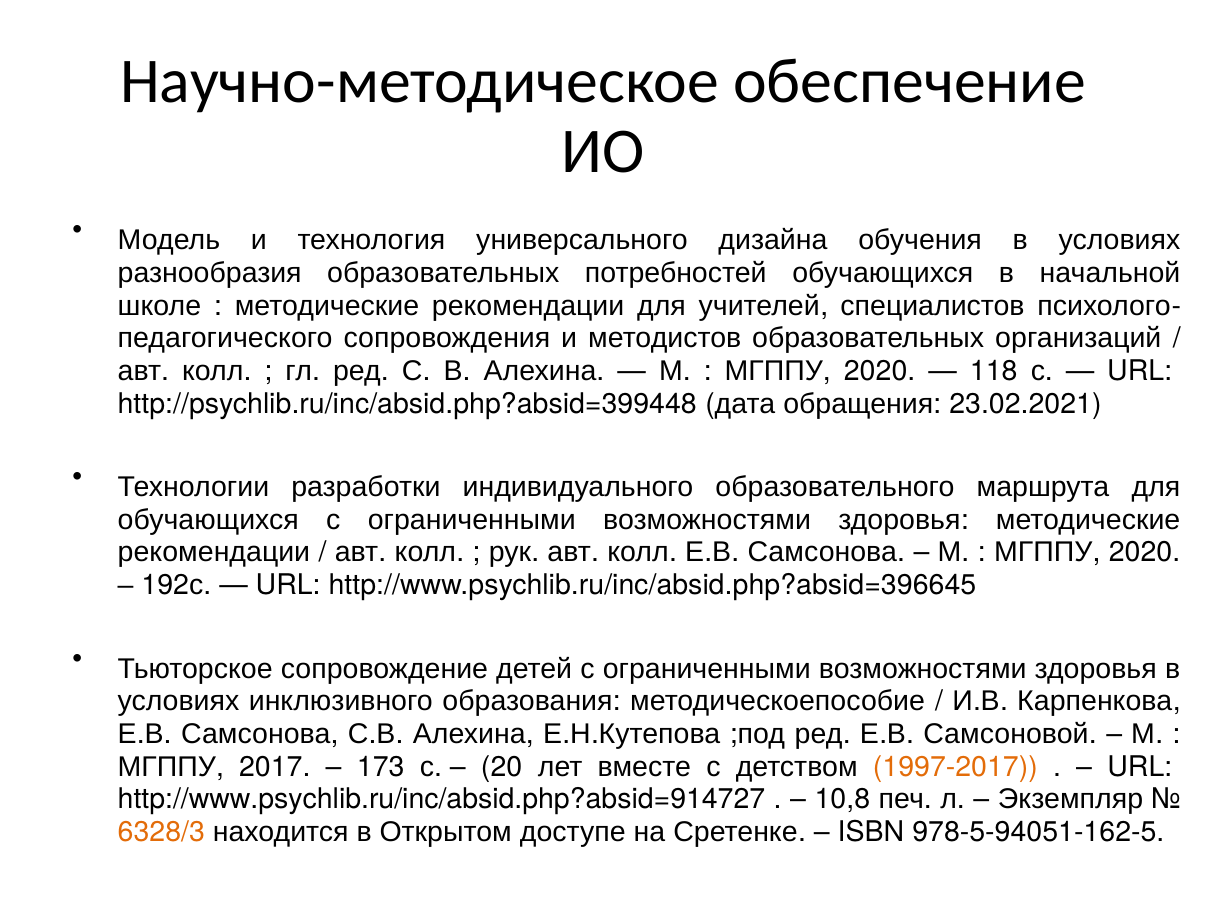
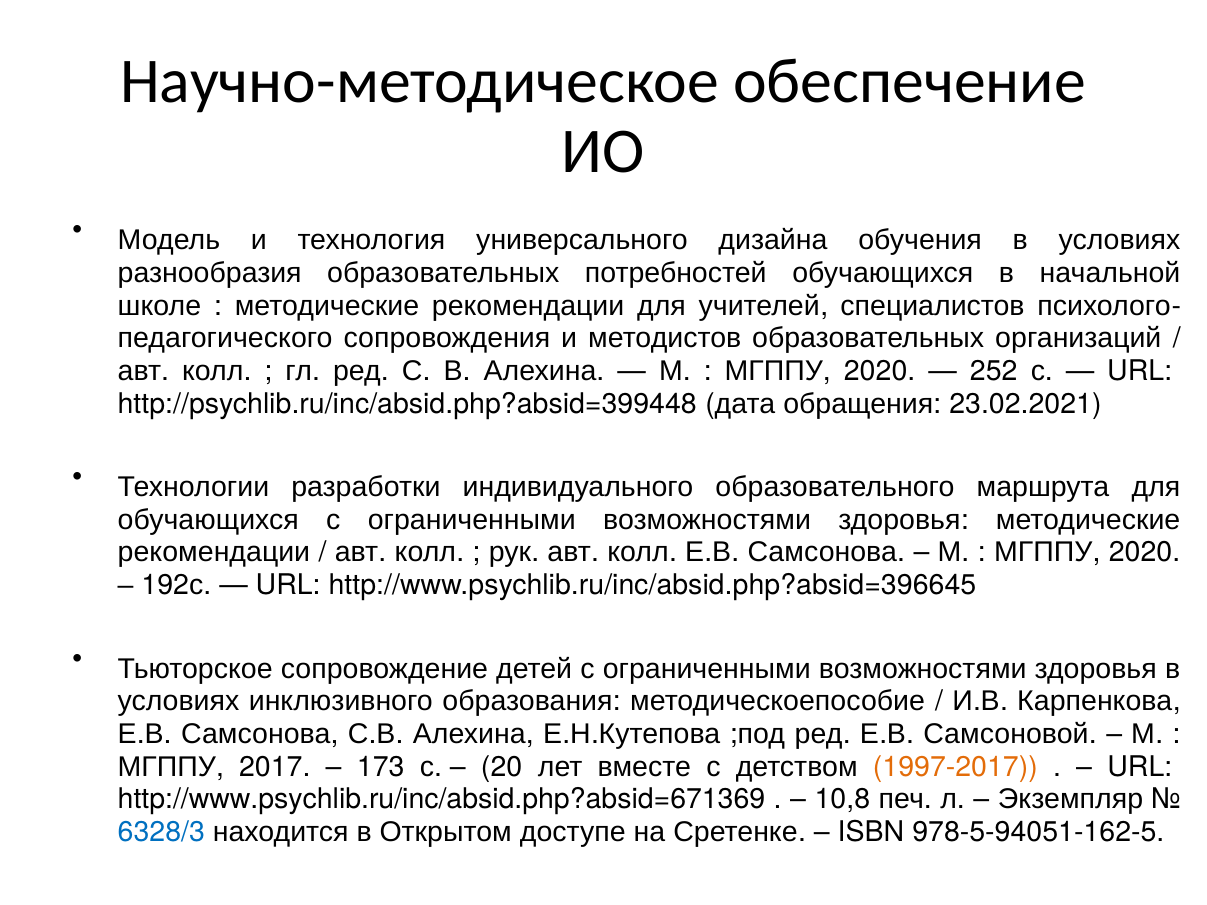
118: 118 -> 252
http://www.psychlib.ru/inc/absid.php?absid=914727: http://www.psychlib.ru/inc/absid.php?absid=914727 -> http://www.psychlib.ru/inc/absid.php?absid=671369
6328/3 colour: orange -> blue
